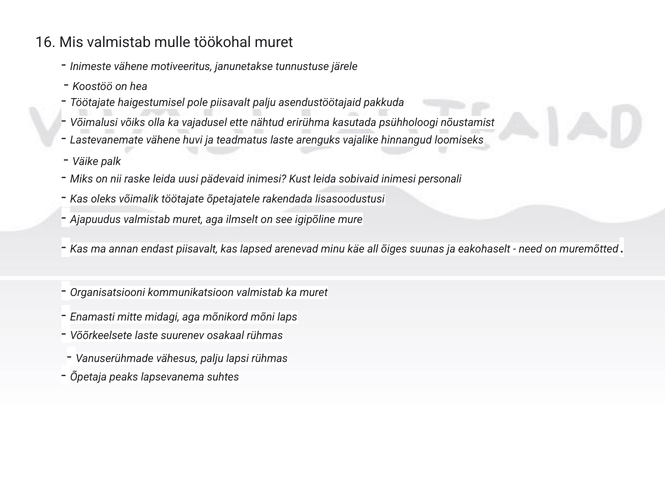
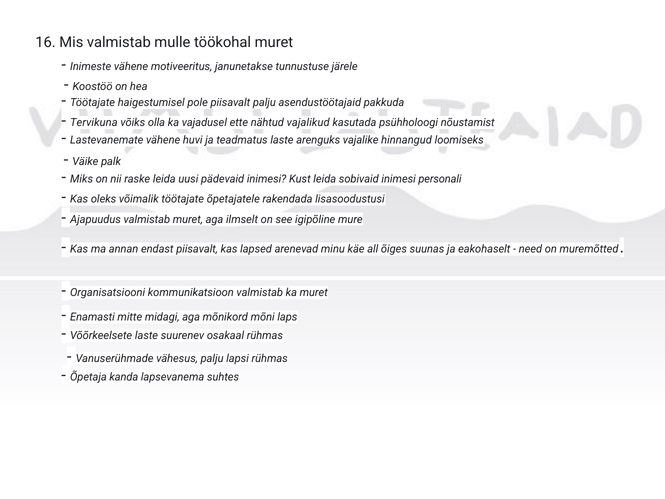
Võimalusi: Võimalusi -> Tervikuna
erirühma: erirühma -> vajalikud
peaks: peaks -> kanda
